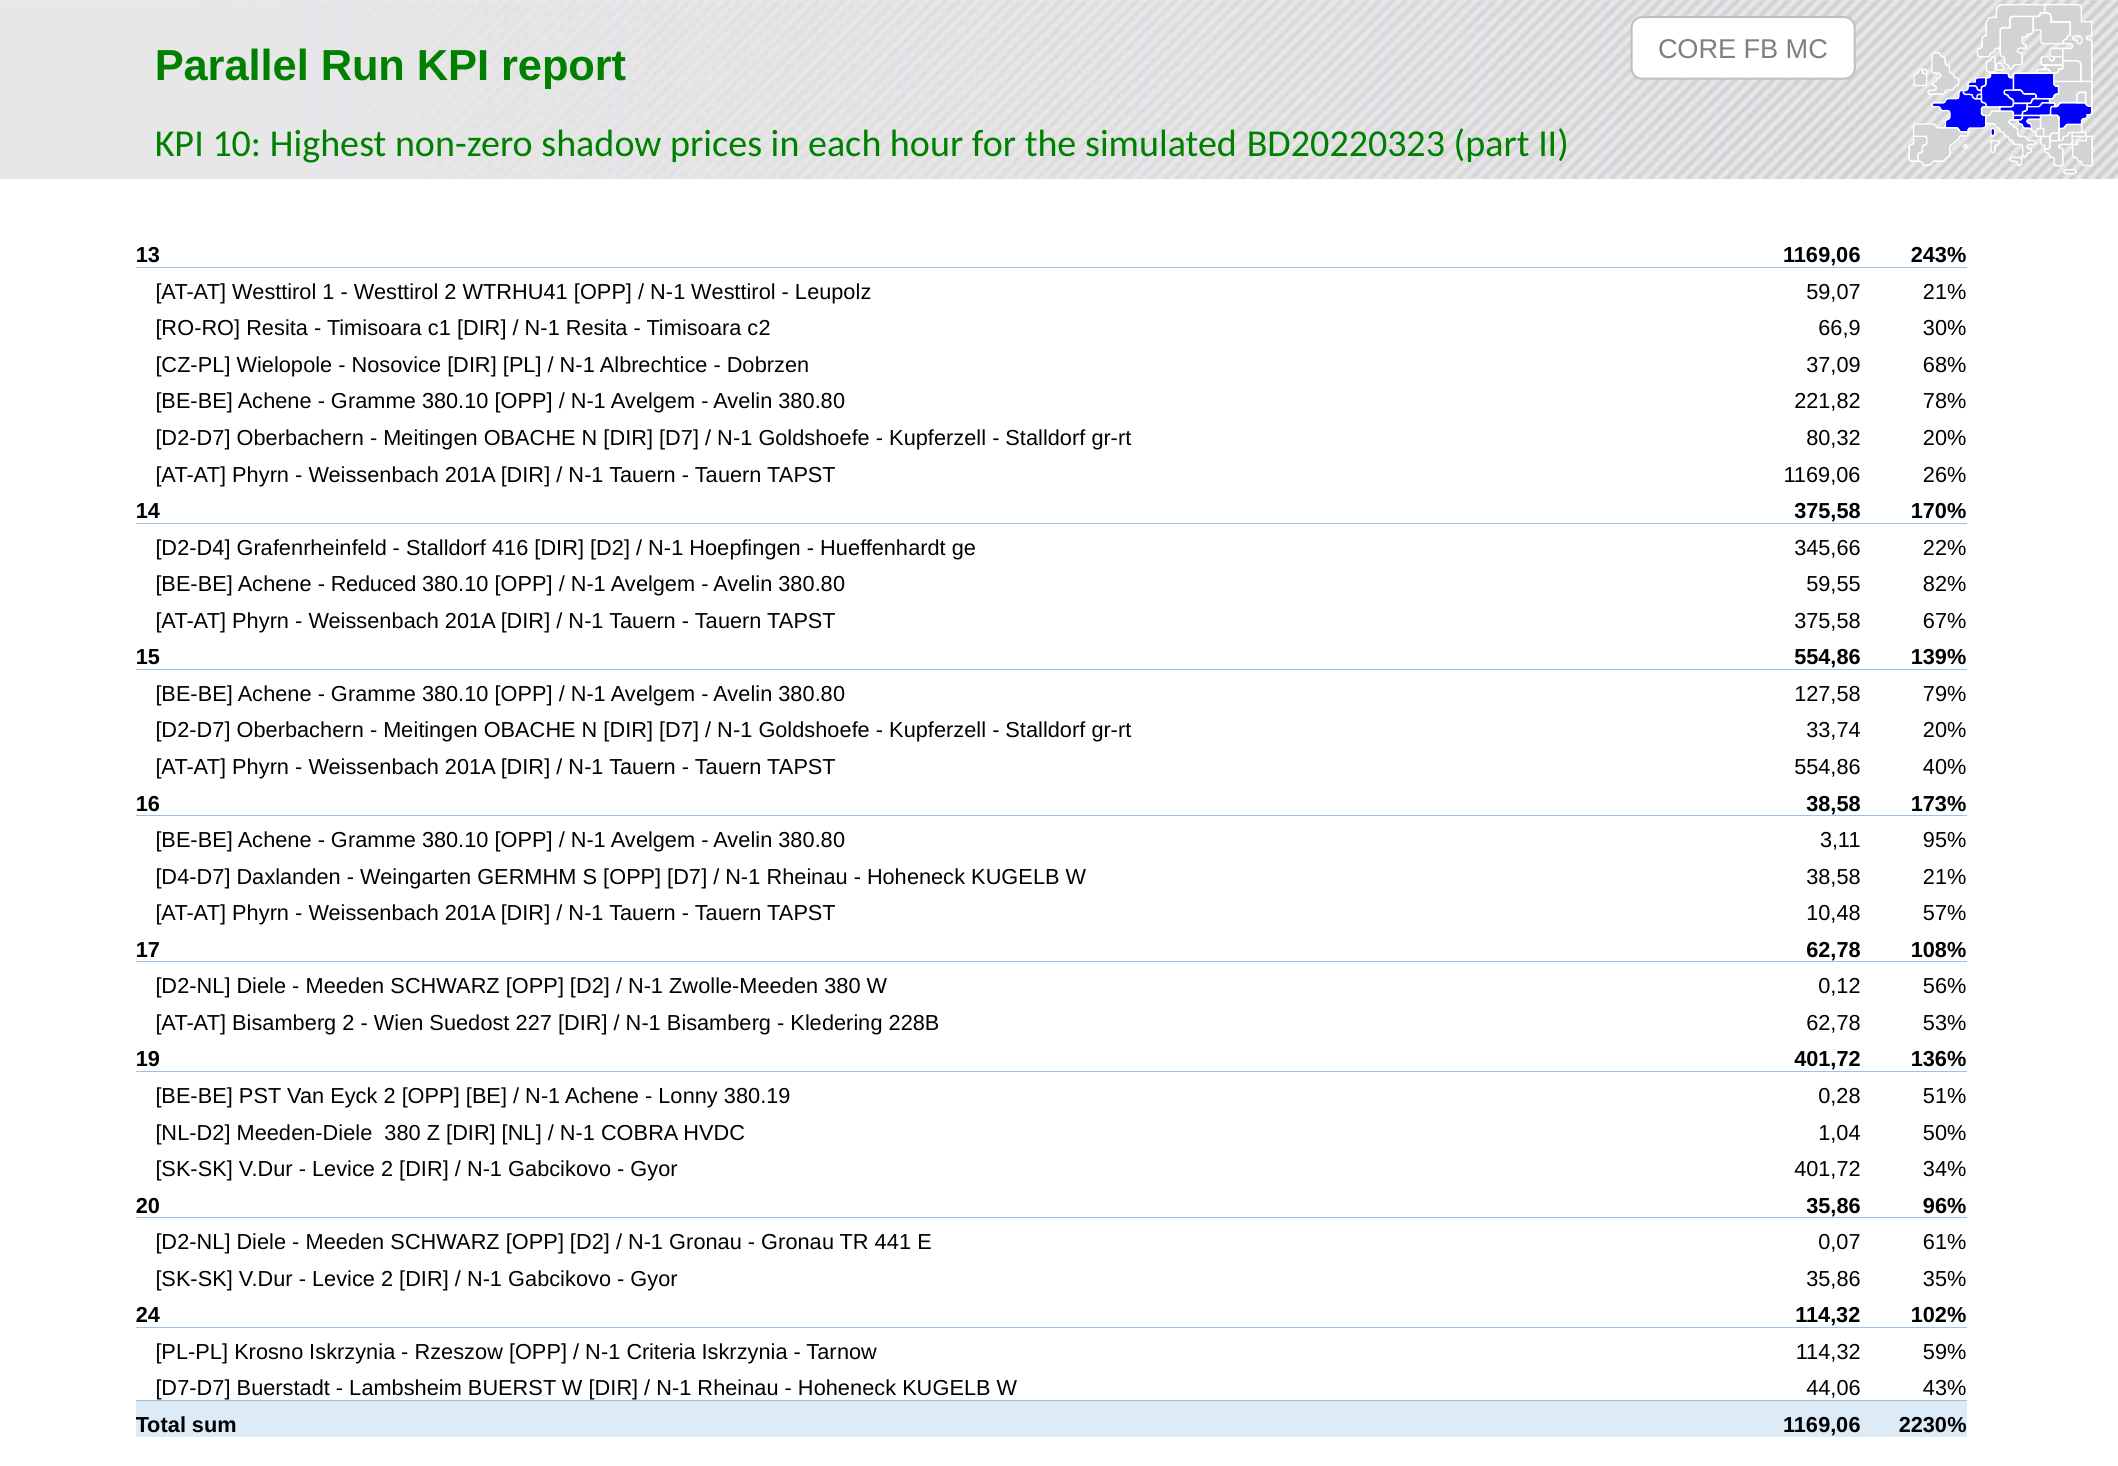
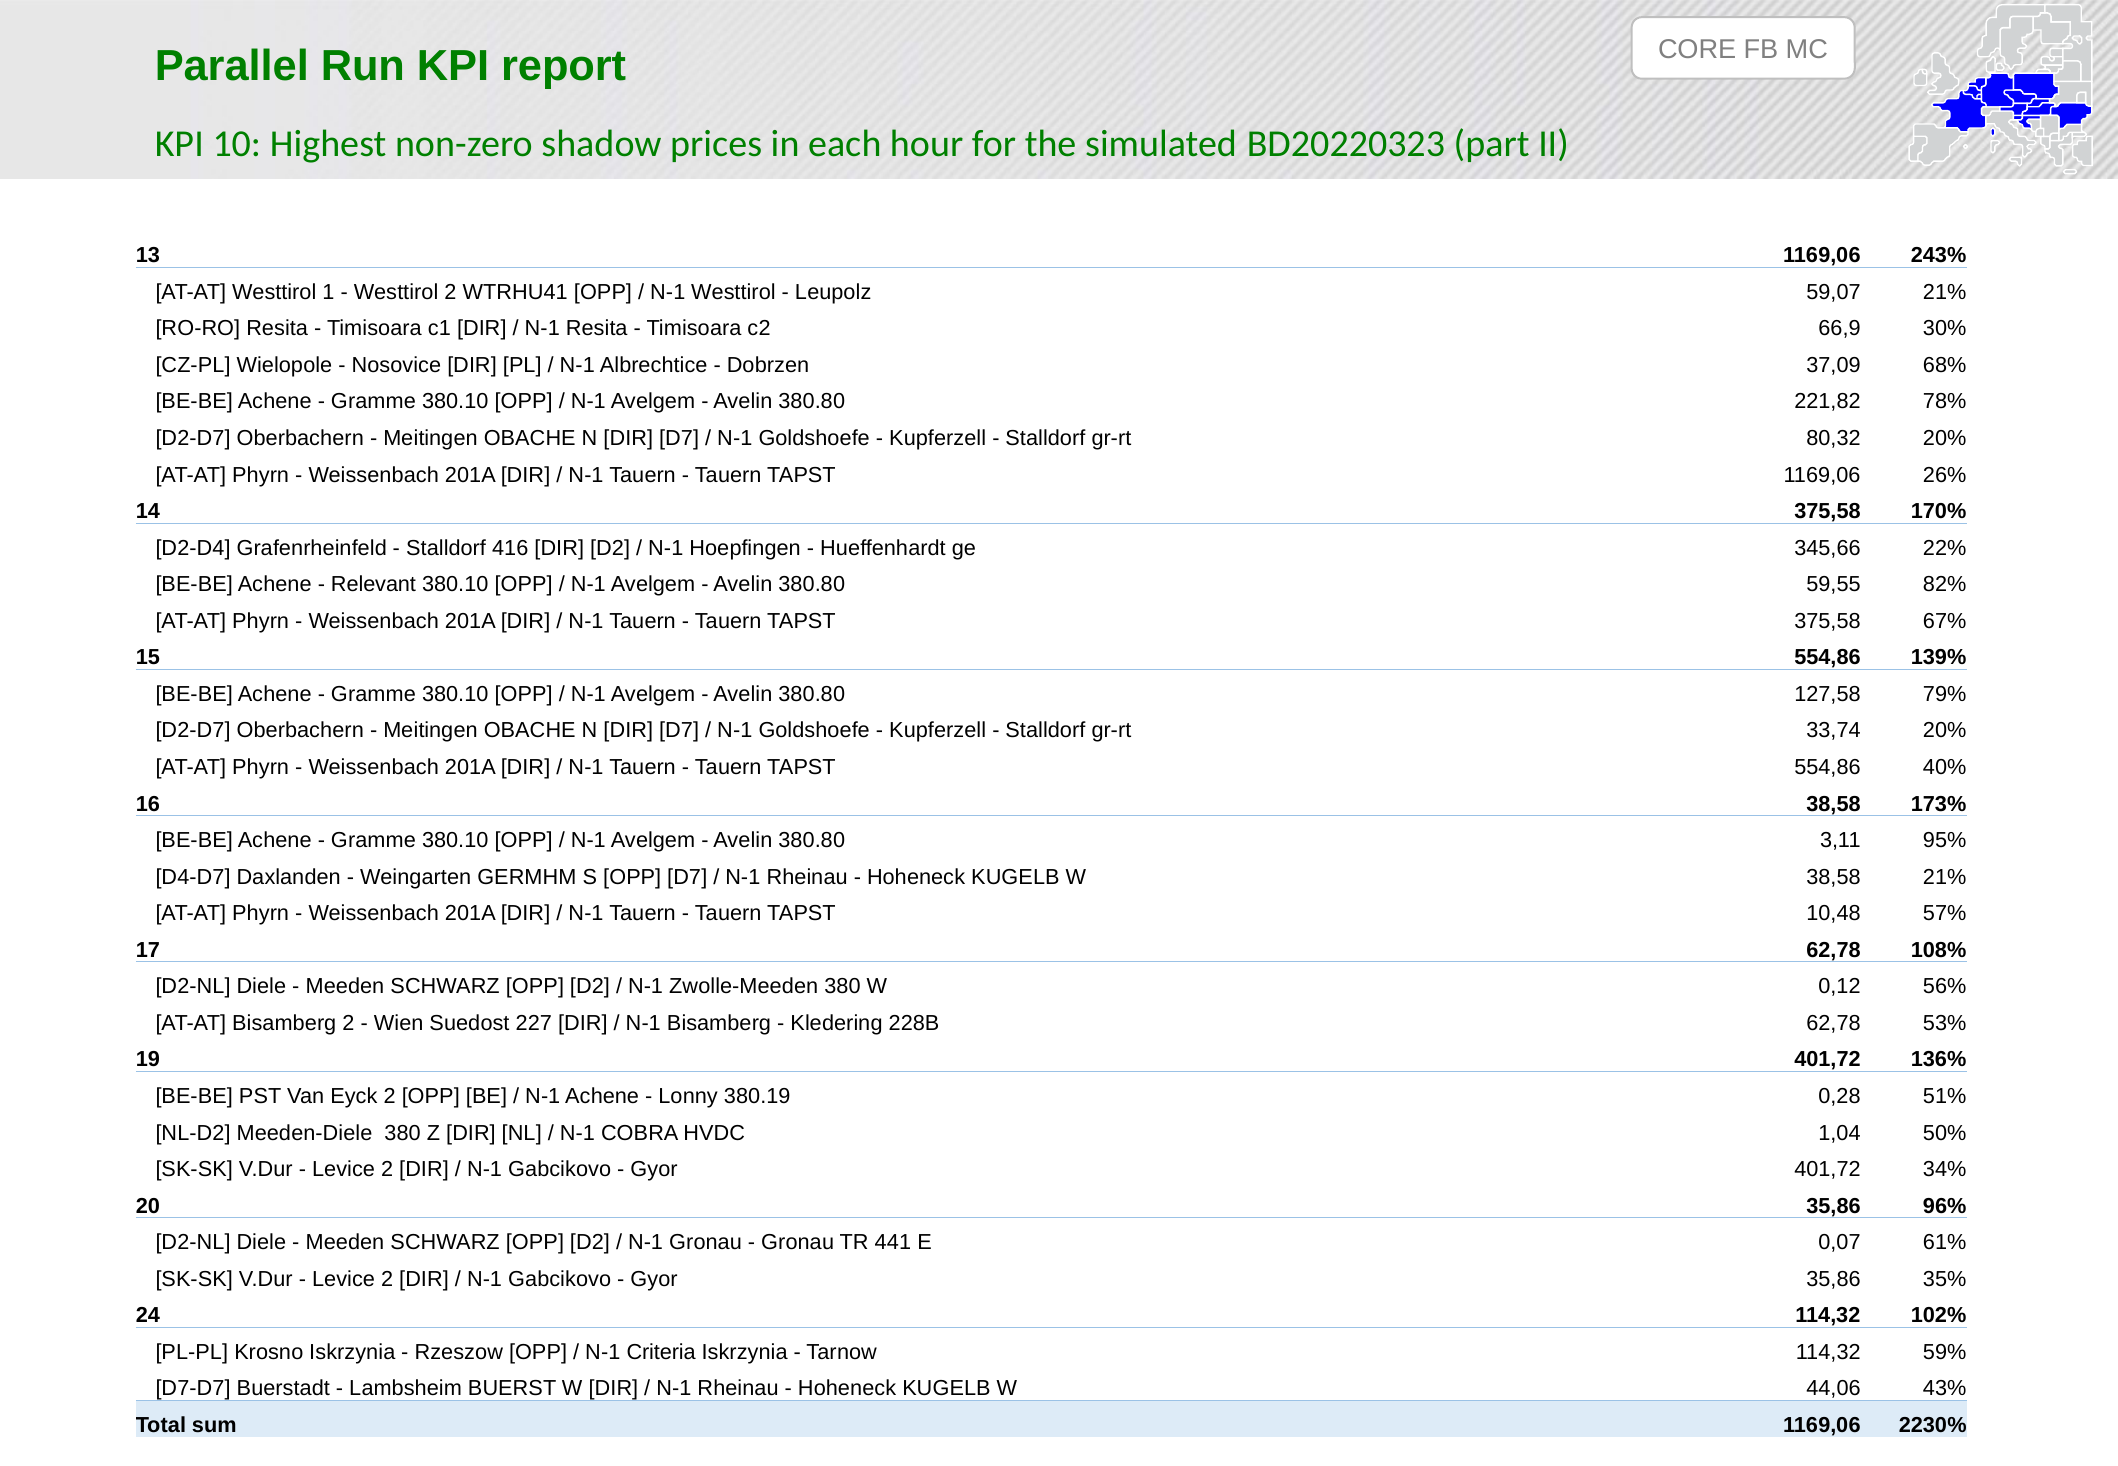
Reduced: Reduced -> Relevant
